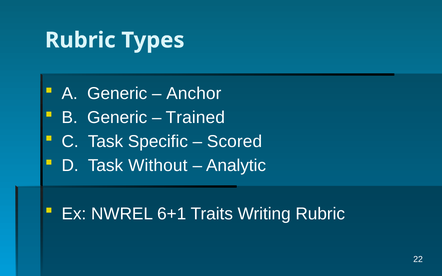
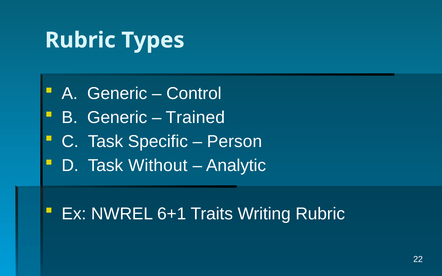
Anchor: Anchor -> Control
Scored: Scored -> Person
